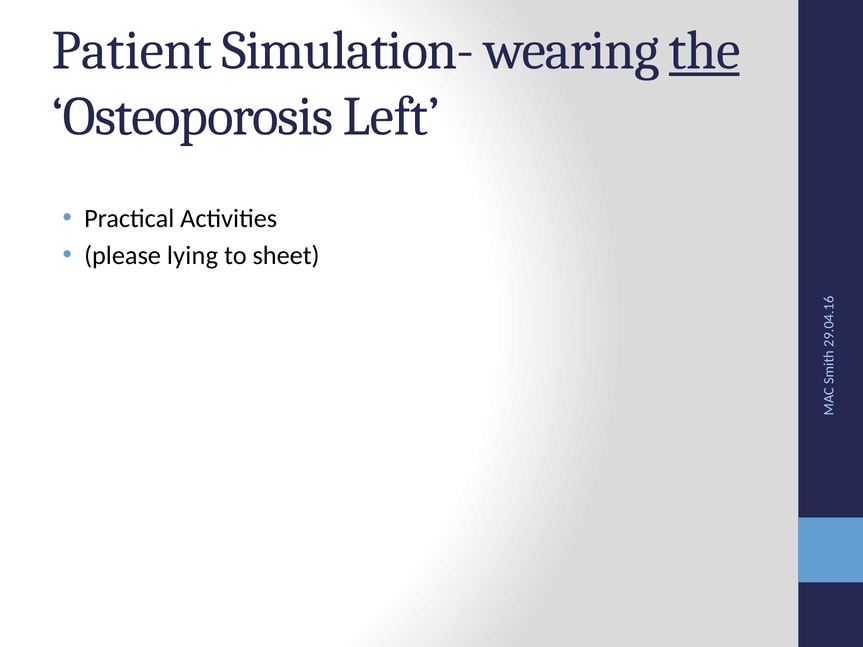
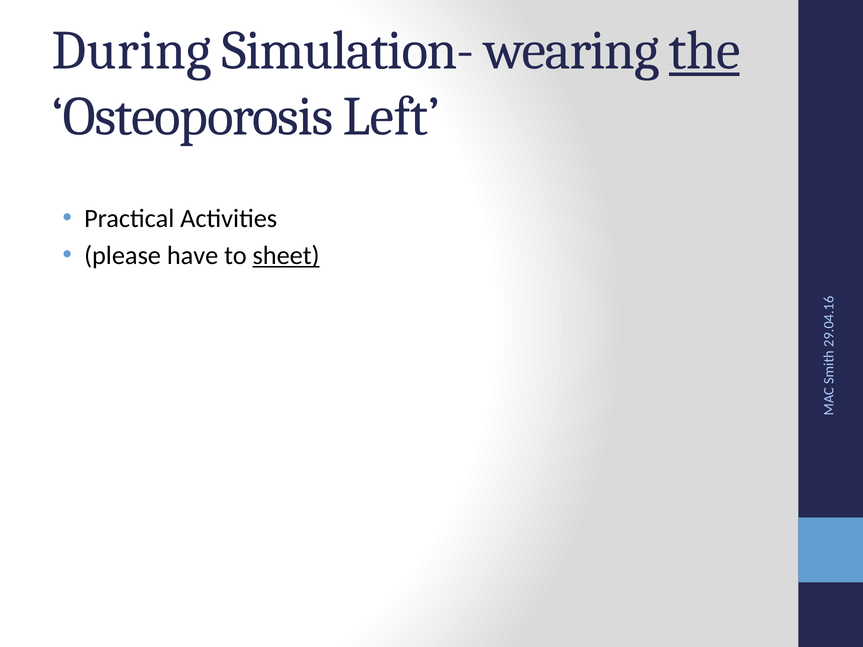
Patient: Patient -> During
lying: lying -> have
sheet underline: none -> present
